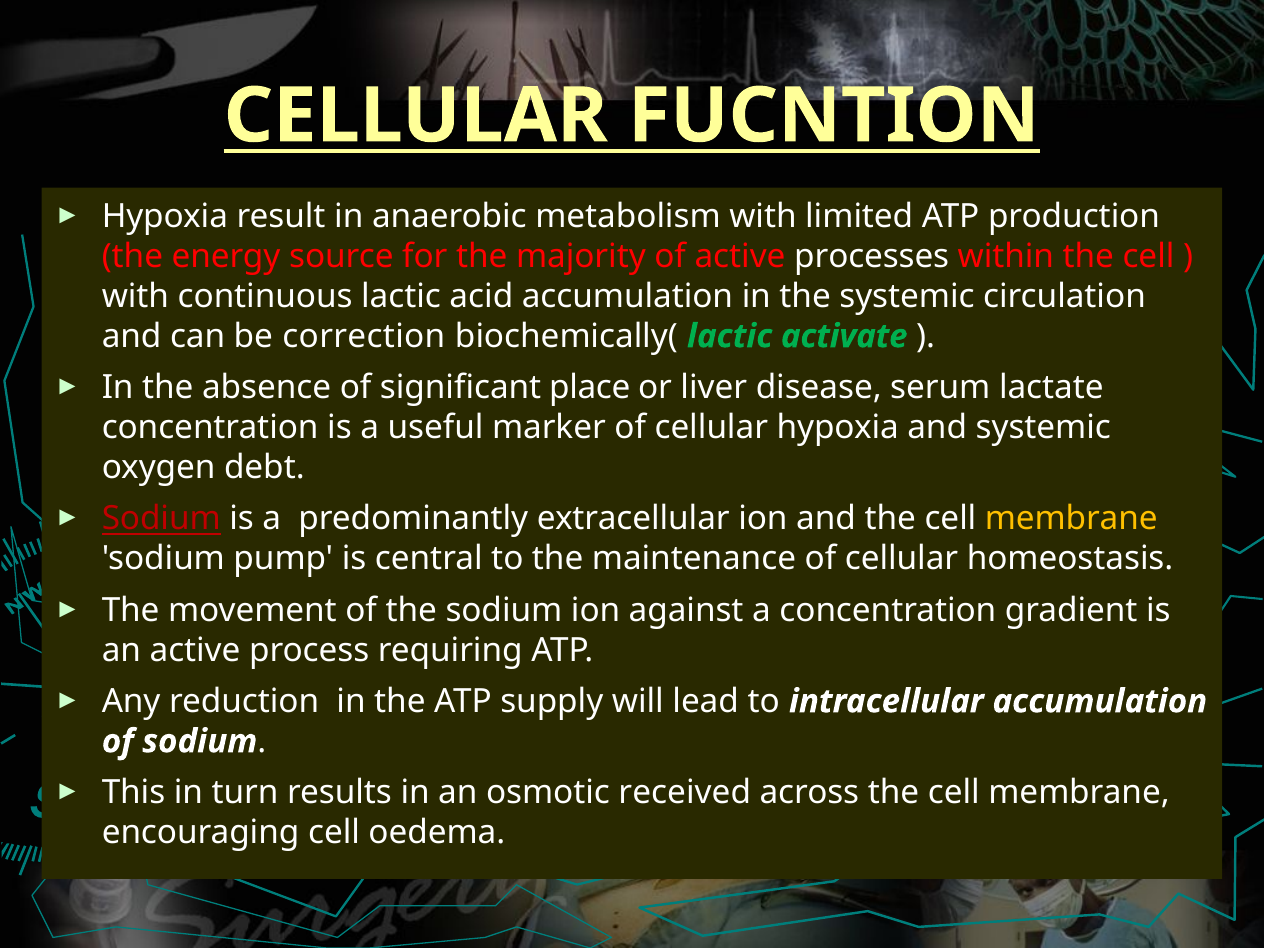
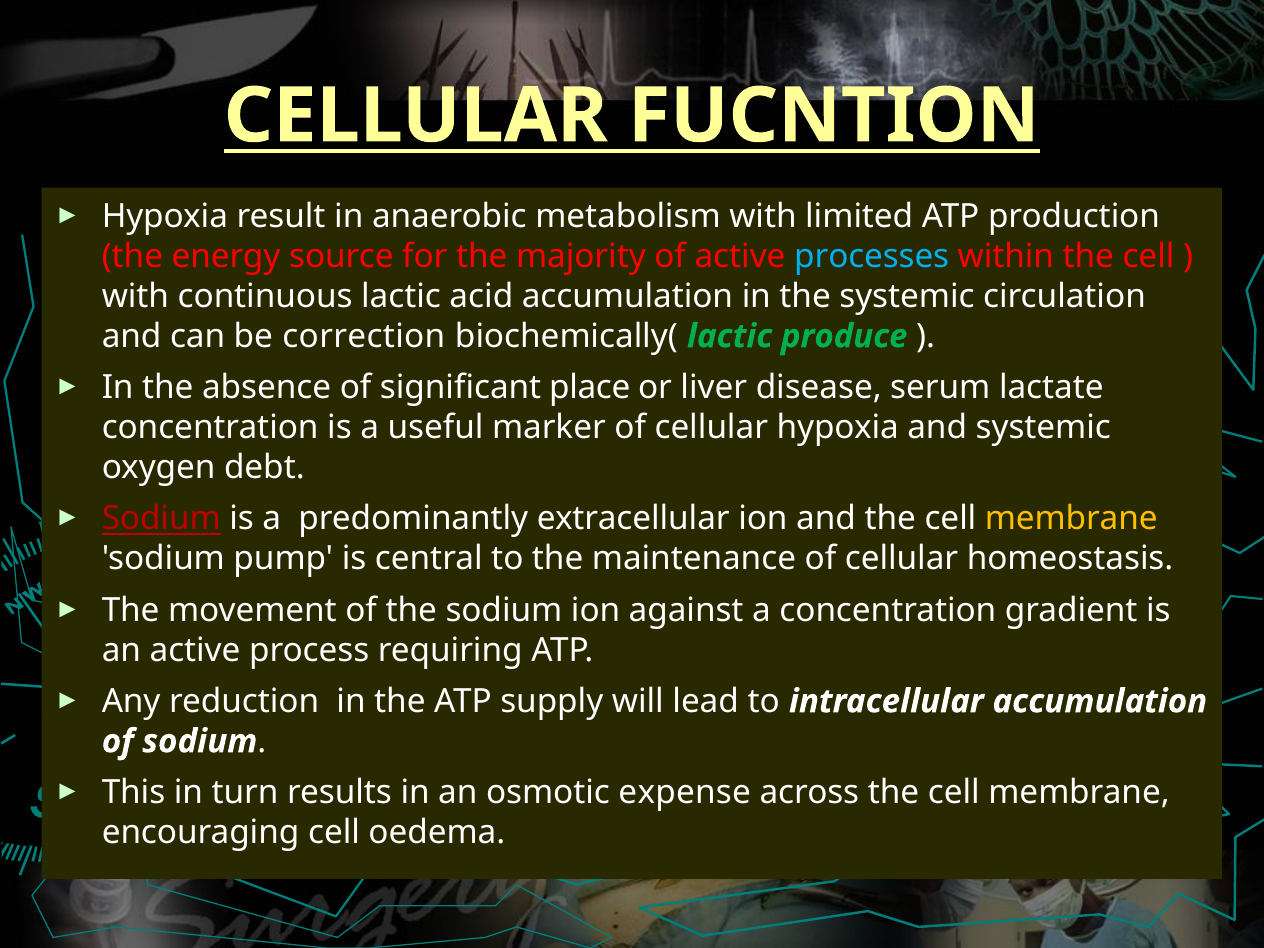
processes colour: white -> light blue
activate: activate -> produce
received: received -> expense
